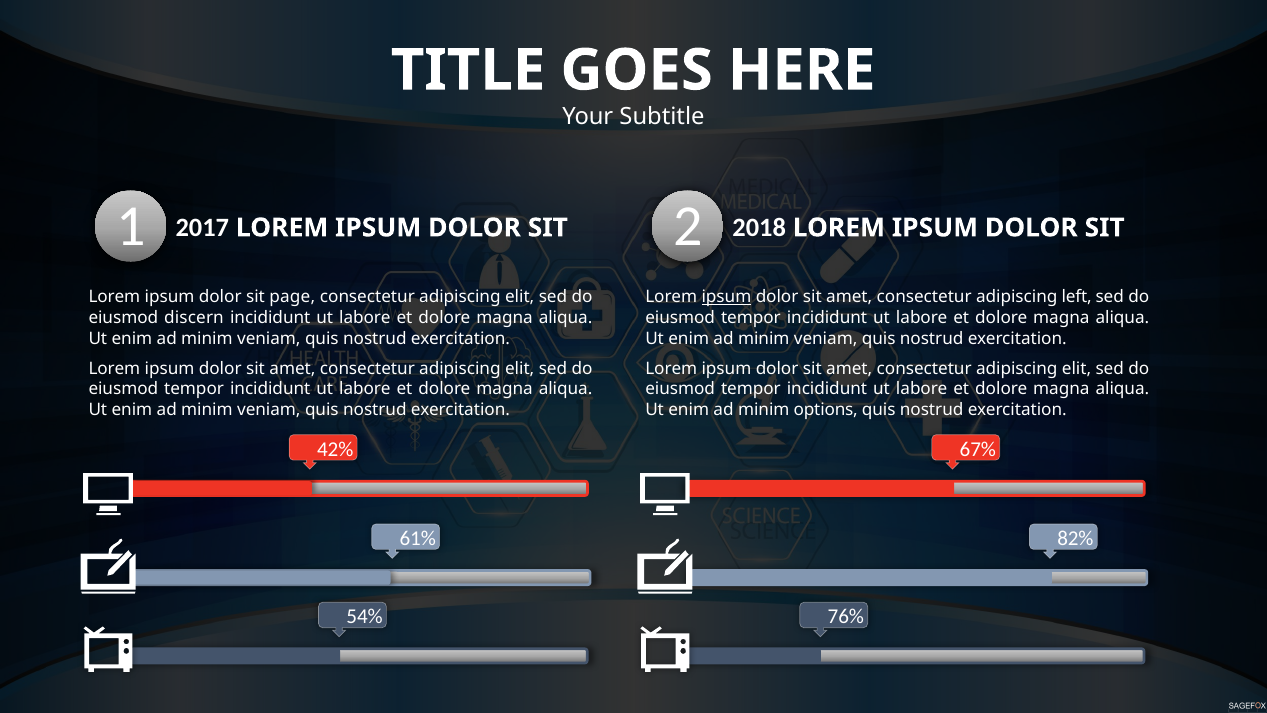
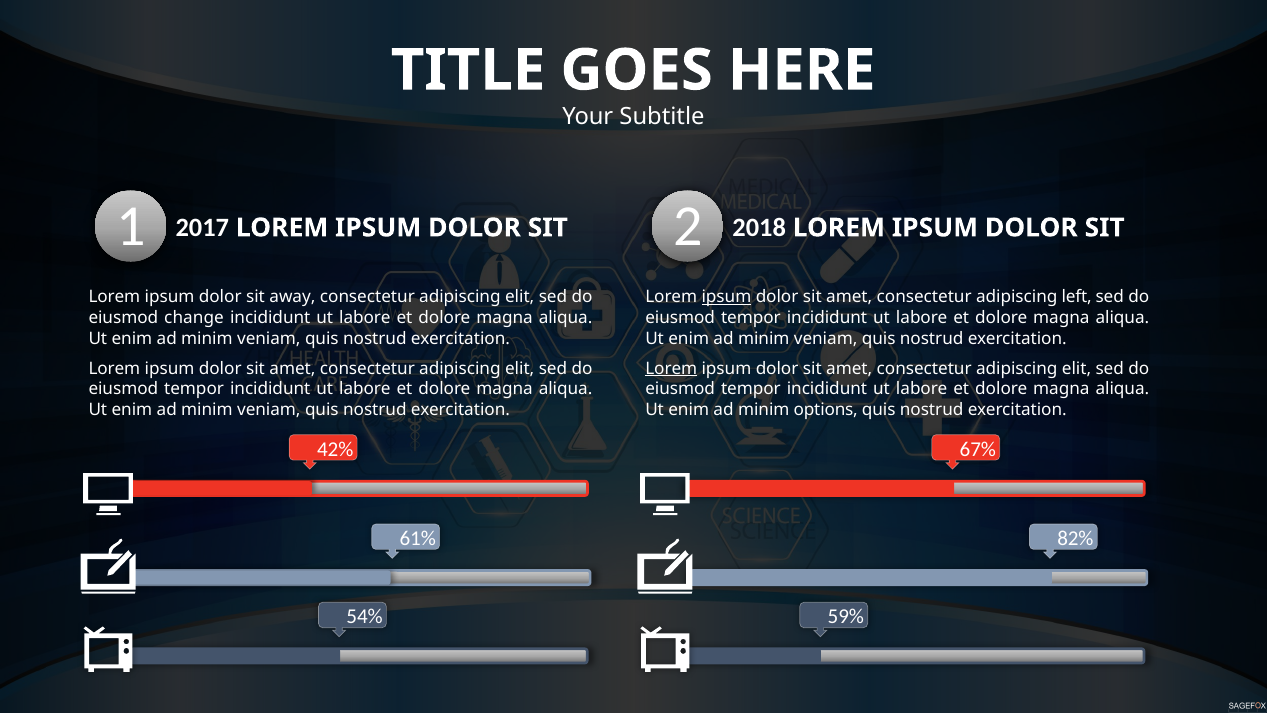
page: page -> away
discern: discern -> change
Lorem at (671, 368) underline: none -> present
76%: 76% -> 59%
